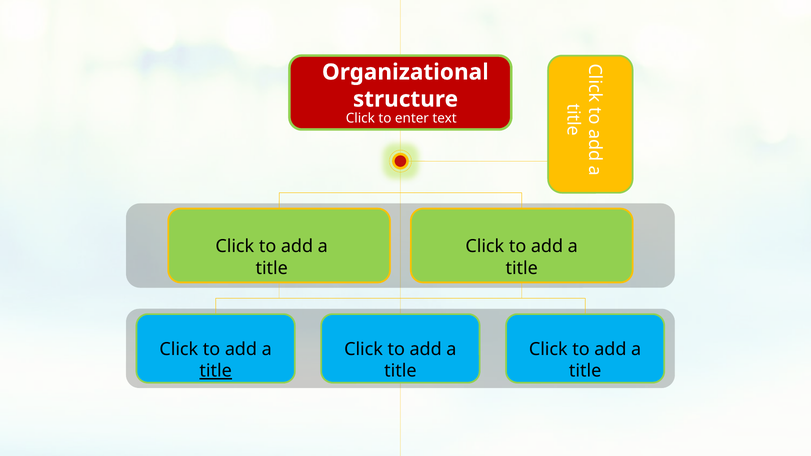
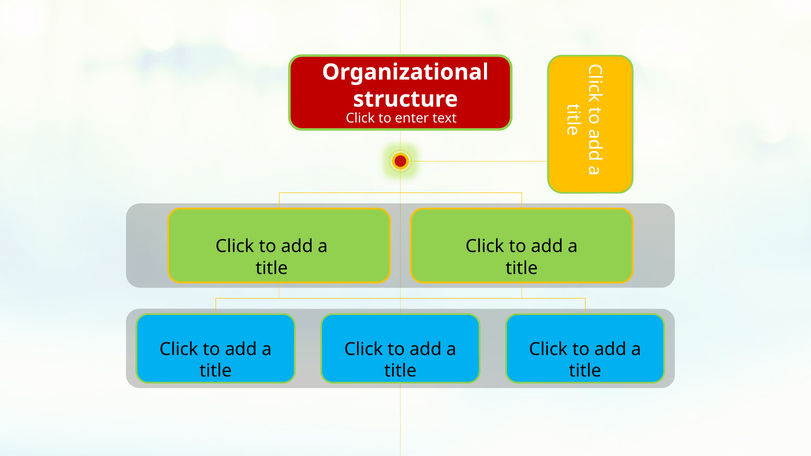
title at (216, 371) underline: present -> none
